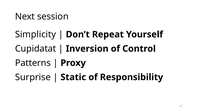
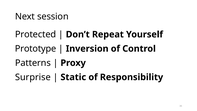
Simplicity: Simplicity -> Protected
Cupidatat: Cupidatat -> Prototype
